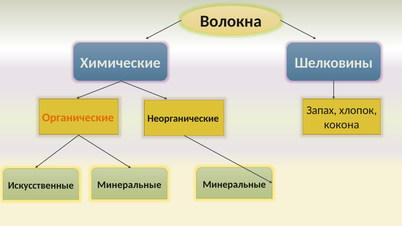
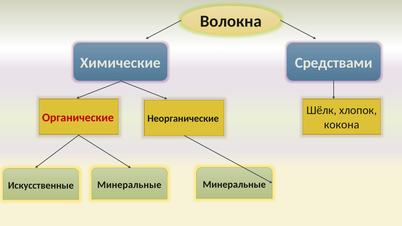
Шелковины: Шелковины -> Средствами
Запах: Запах -> Шёлк
Органические colour: orange -> red
